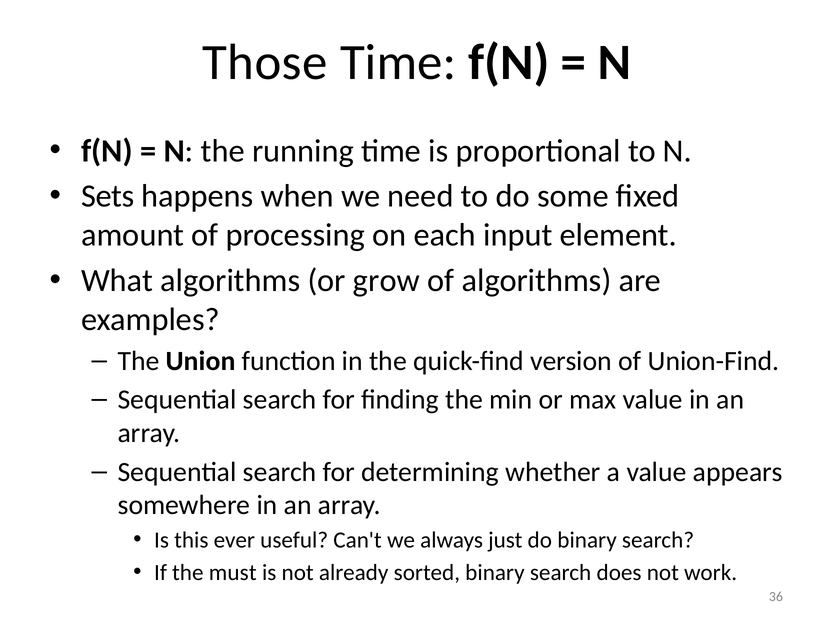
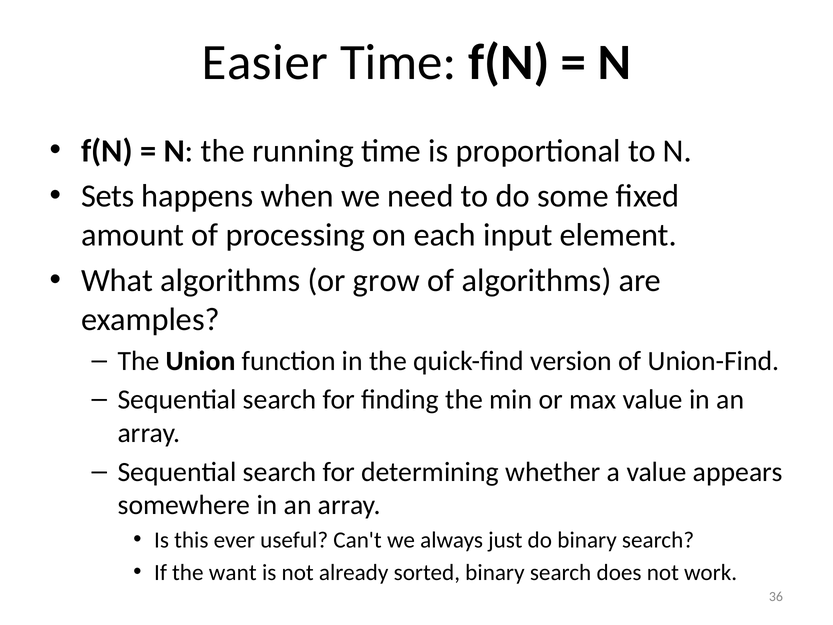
Those: Those -> Easier
must: must -> want
